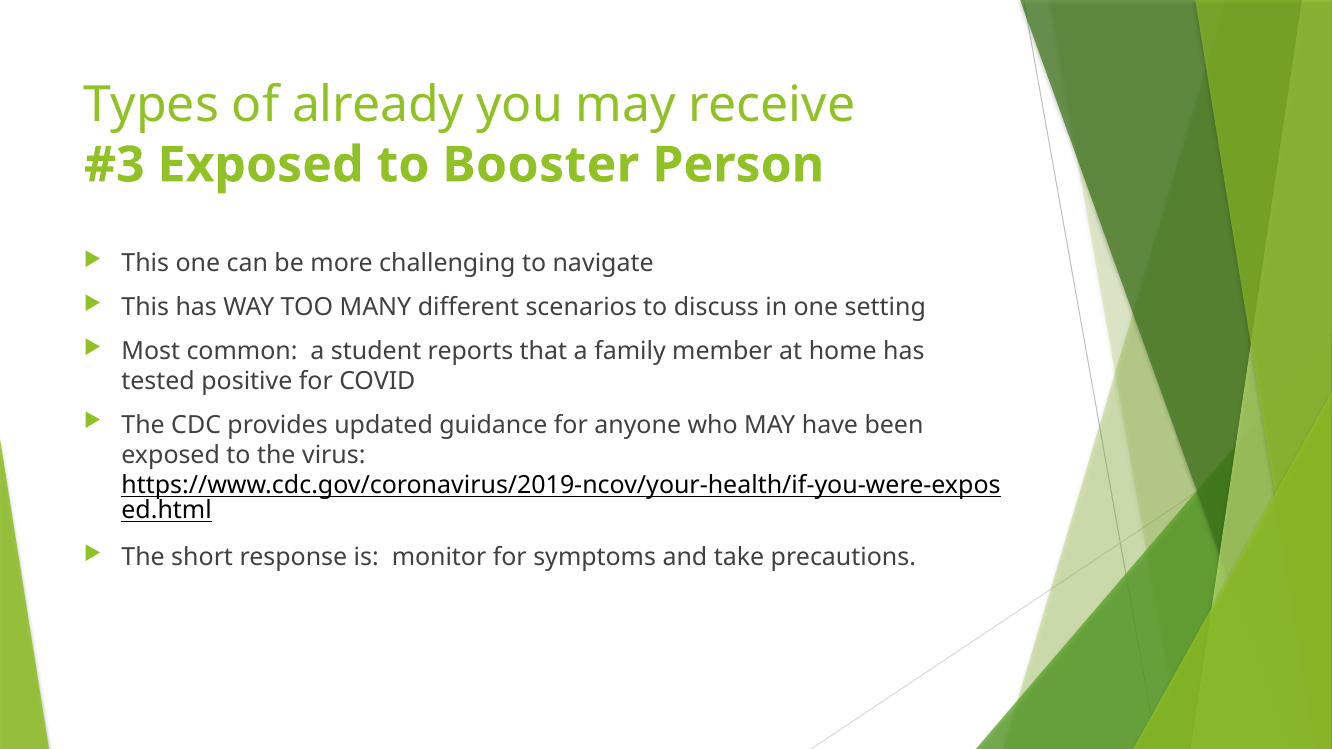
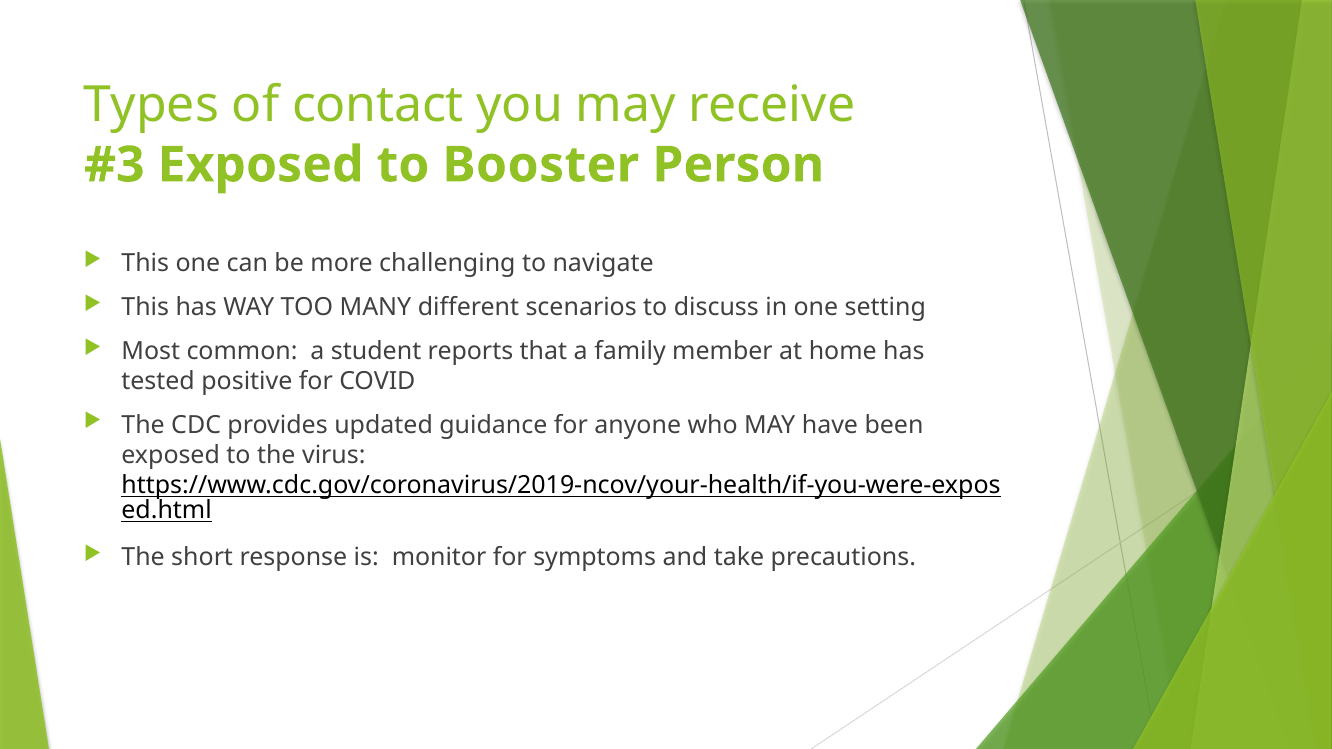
already: already -> contact
